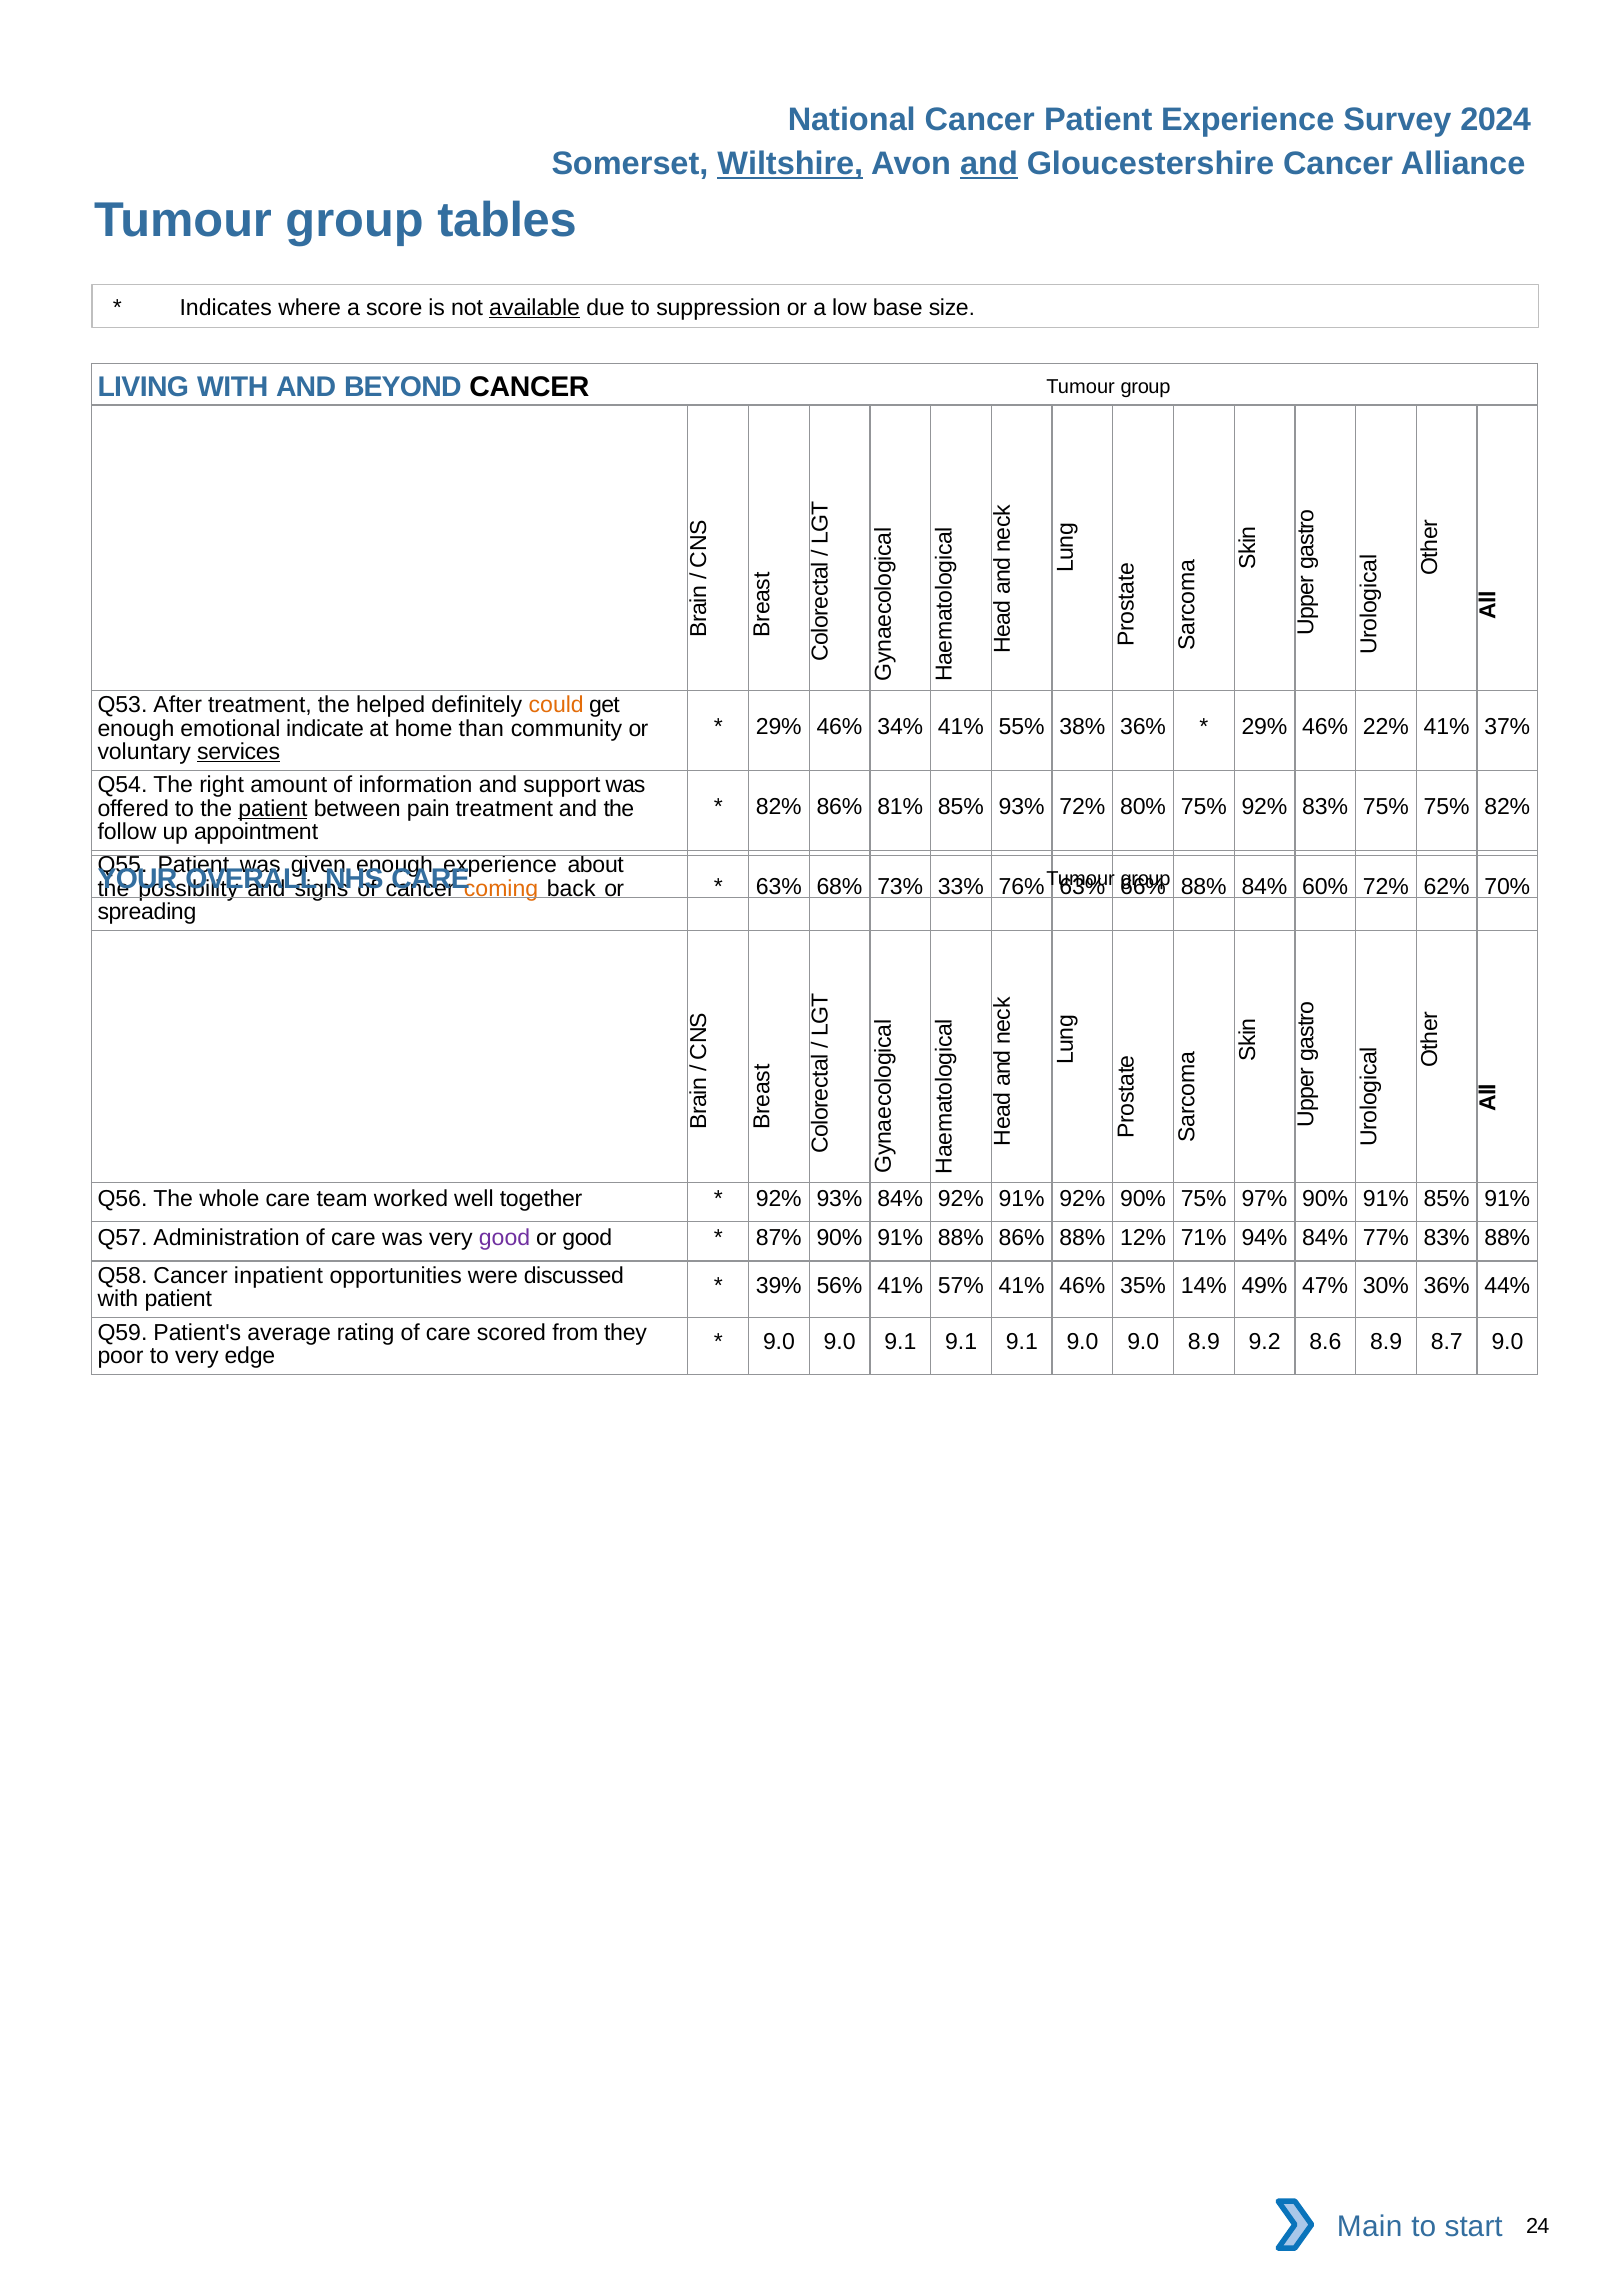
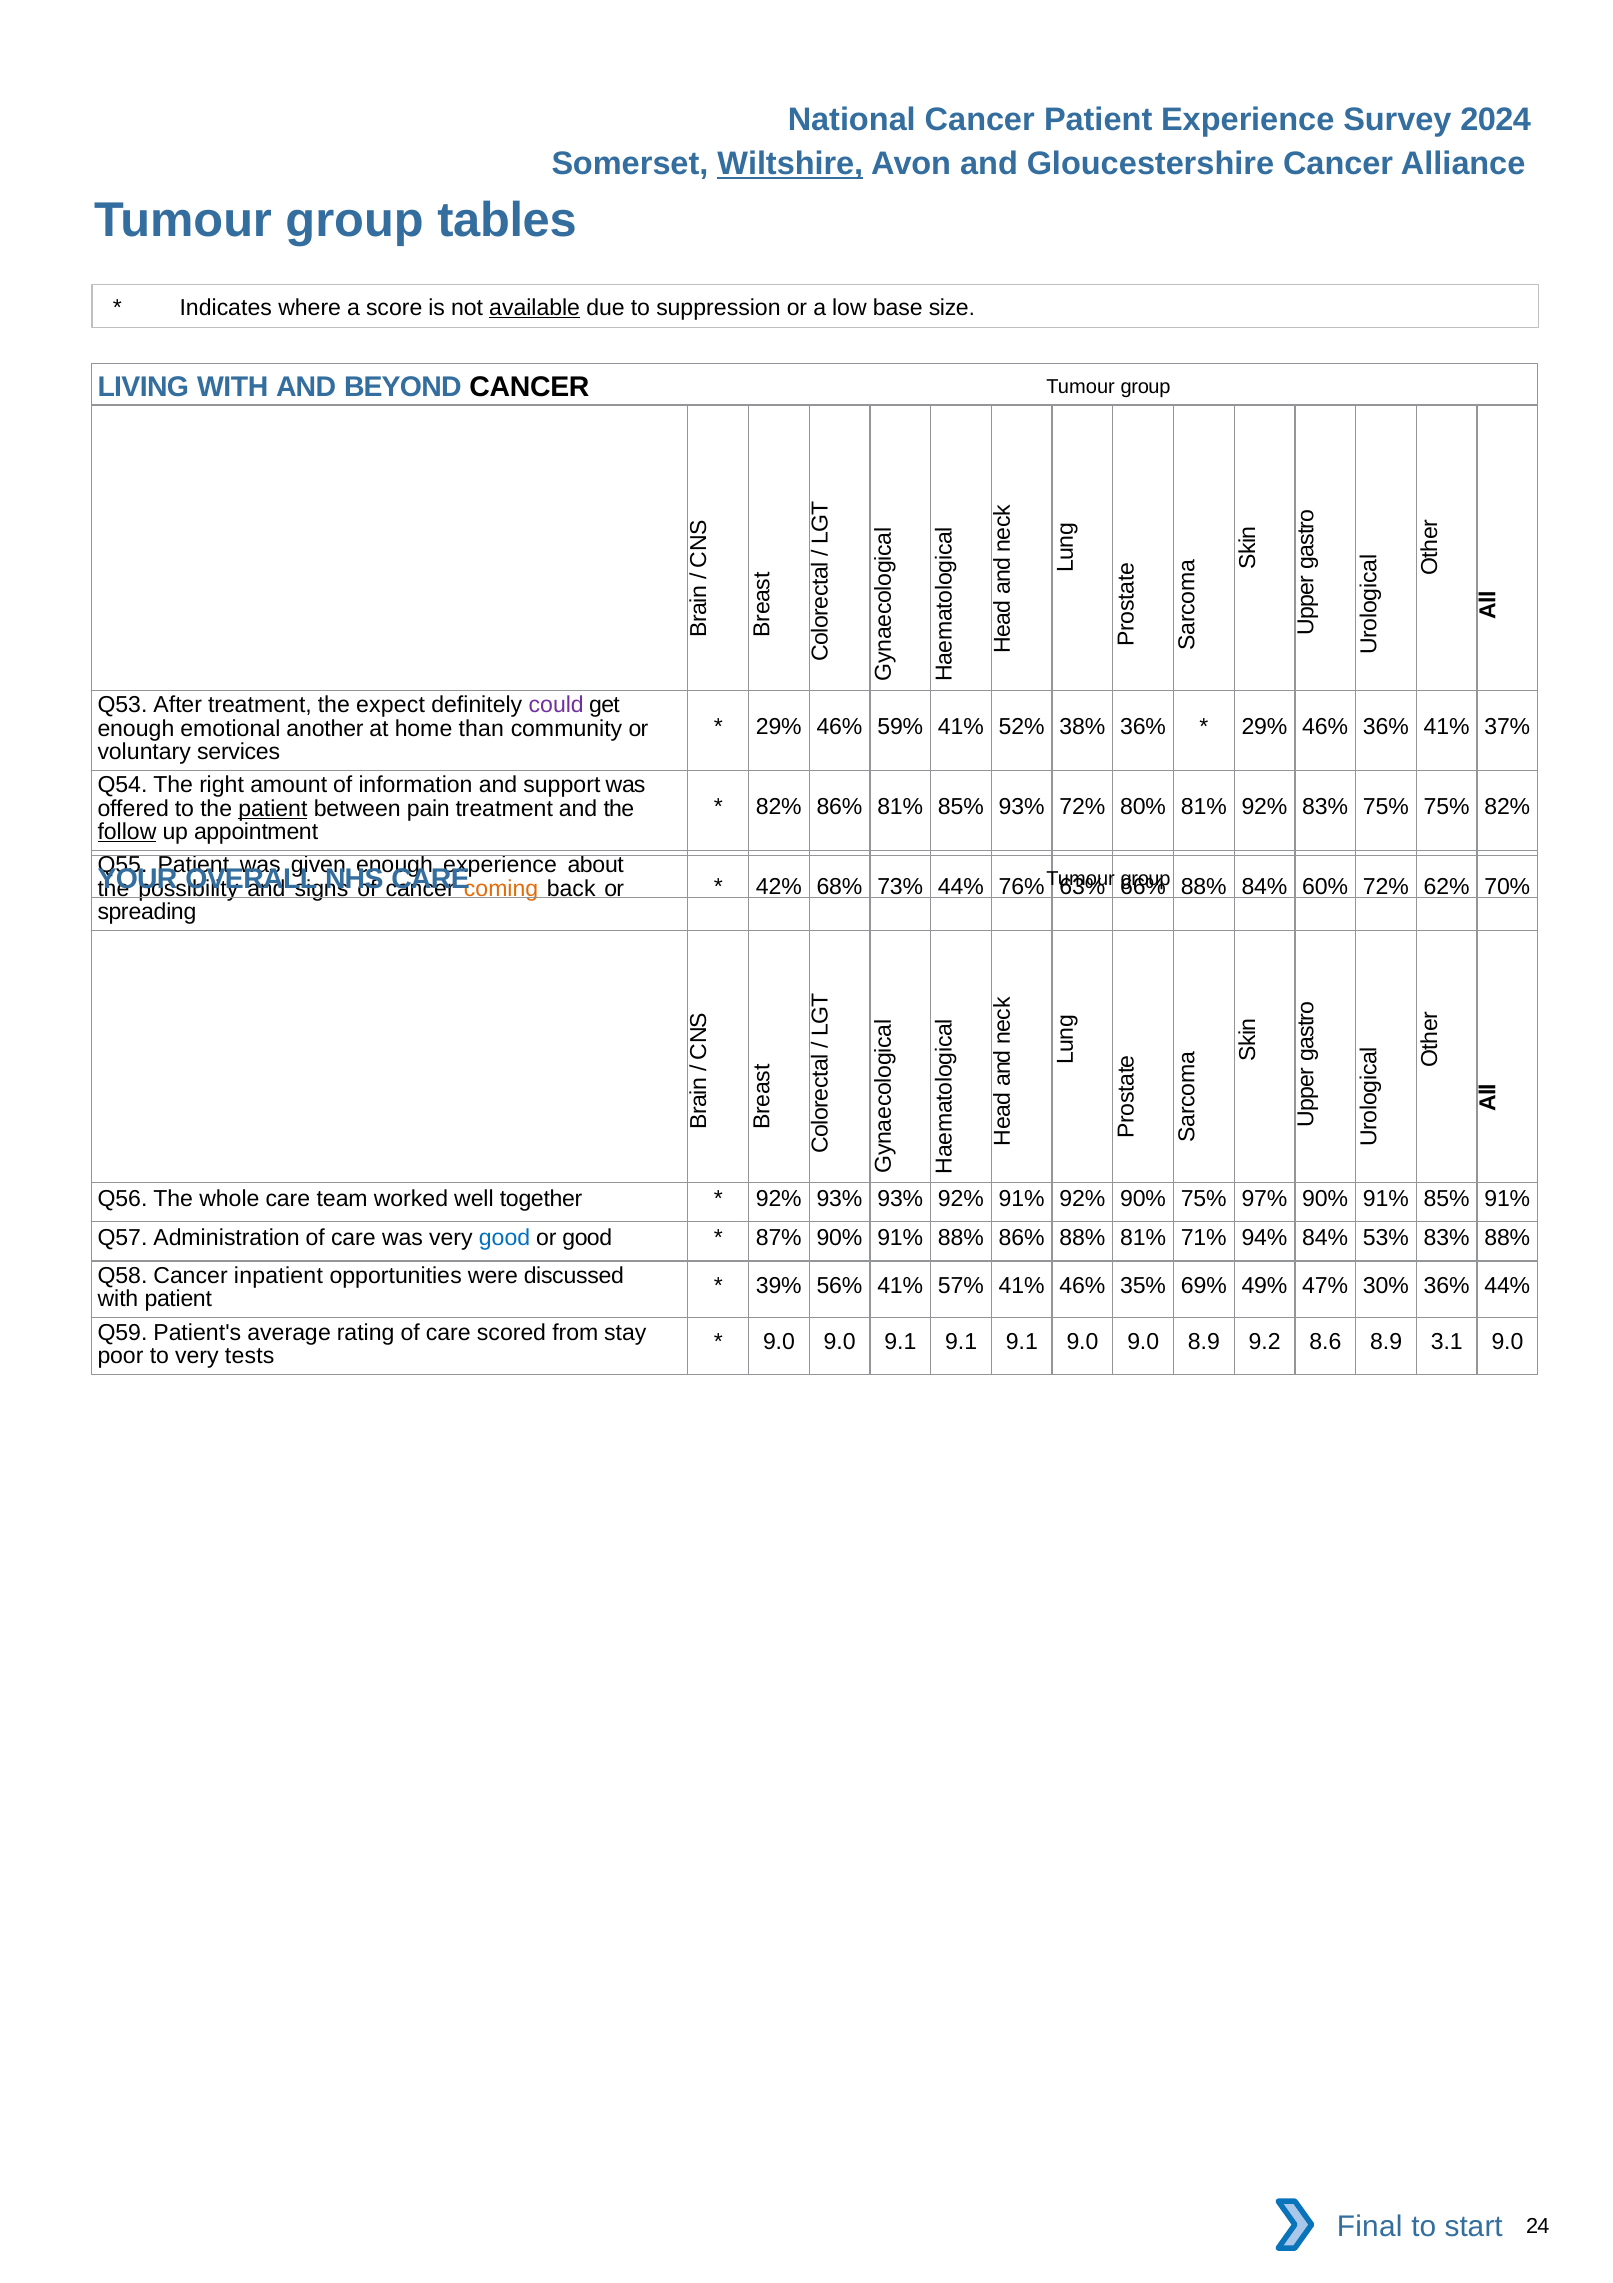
and at (989, 164) underline: present -> none
helped: helped -> expect
could colour: orange -> purple
34%: 34% -> 59%
55%: 55% -> 52%
46% 22%: 22% -> 36%
indicate: indicate -> another
services underline: present -> none
80% 75%: 75% -> 81%
follow underline: none -> present
63% at (779, 886): 63% -> 42%
73% 33%: 33% -> 44%
93% 84%: 84% -> 93%
good at (505, 1238) colour: purple -> blue
88% 12%: 12% -> 81%
77%: 77% -> 53%
14%: 14% -> 69%
they: they -> stay
8.7: 8.7 -> 3.1
edge: edge -> tests
Main: Main -> Final
